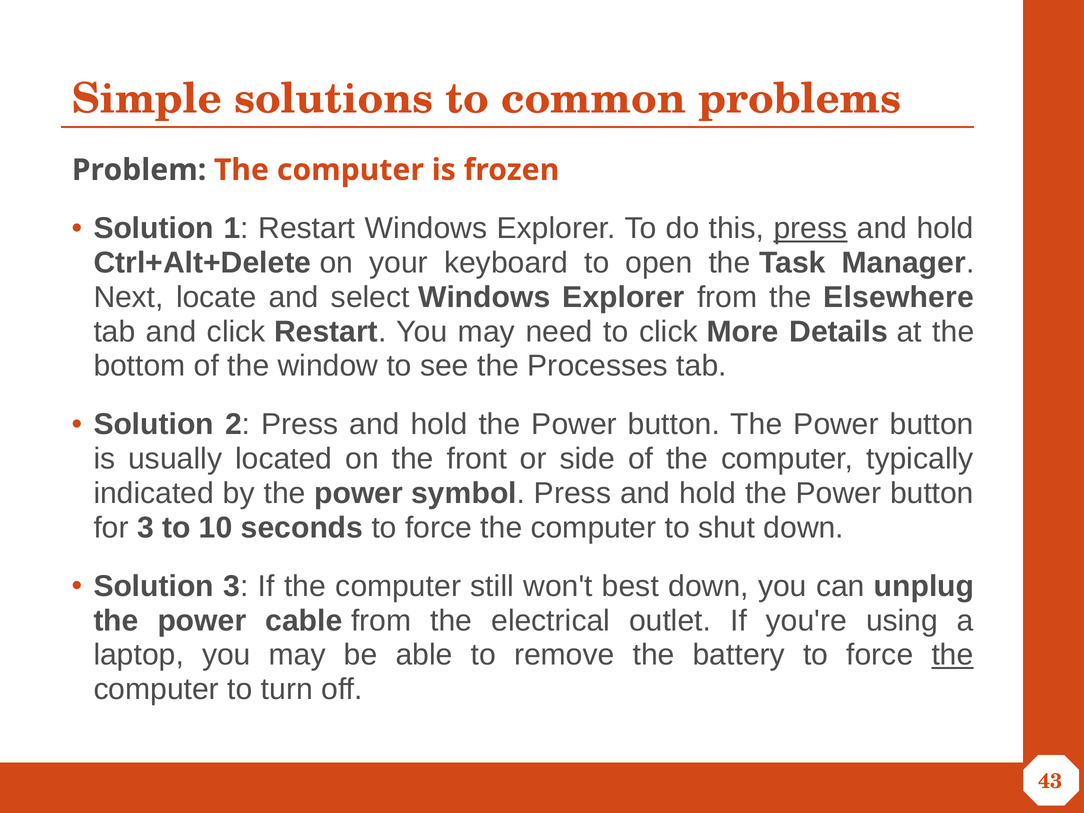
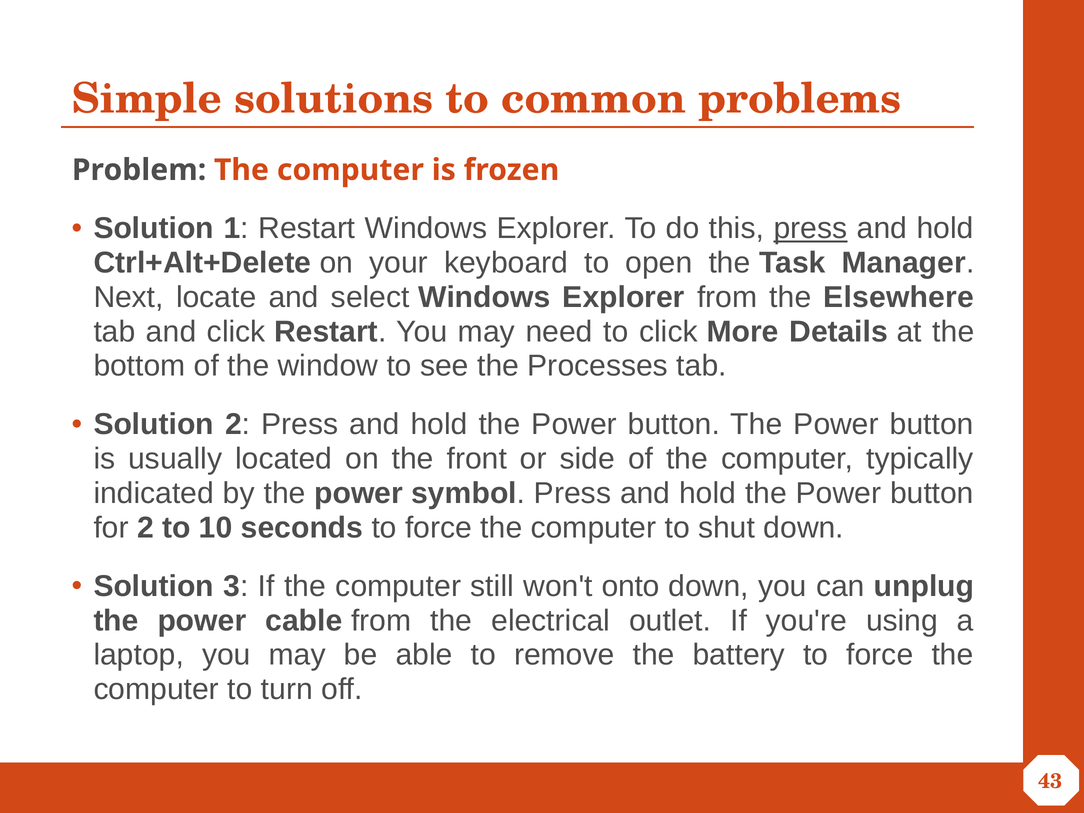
for 3: 3 -> 2
best: best -> onto
the at (952, 655) underline: present -> none
